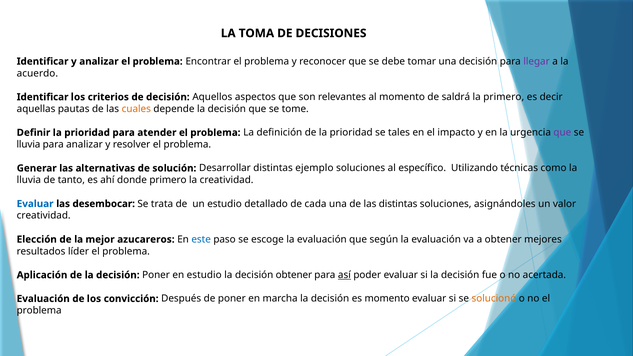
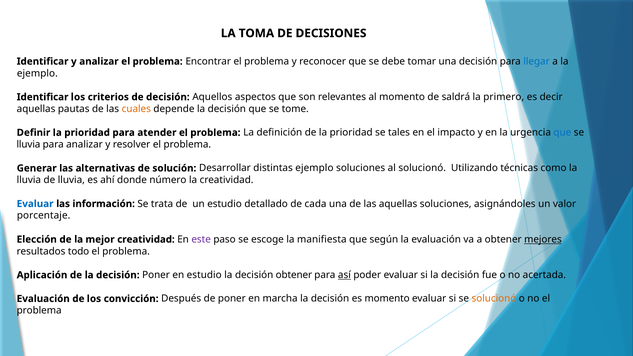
llegar colour: purple -> blue
acuerdo at (37, 73): acuerdo -> ejemplo
que at (562, 133) colour: purple -> blue
al específico: específico -> solucionó
de tanto: tanto -> lluvia
donde primero: primero -> número
desembocar: desembocar -> información
las distintas: distintas -> aquellas
creatividad at (44, 216): creatividad -> porcentaje
mejor azucareros: azucareros -> creatividad
este colour: blue -> purple
escoge la evaluación: evaluación -> manifiesta
mejores underline: none -> present
líder: líder -> todo
